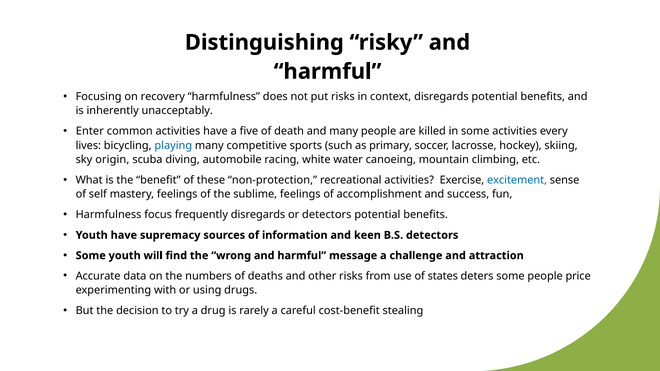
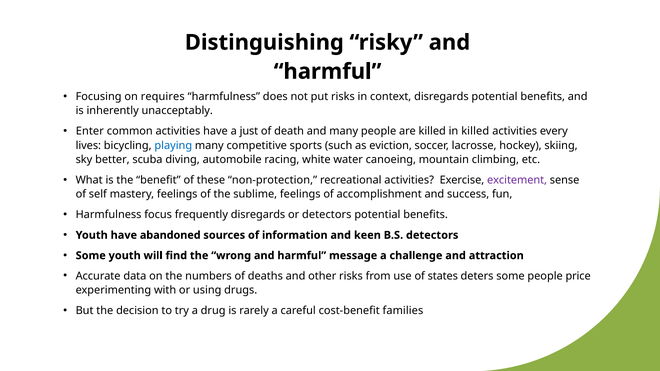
recovery: recovery -> requires
five: five -> just
in some: some -> killed
primary: primary -> eviction
origin: origin -> better
excitement colour: blue -> purple
supremacy: supremacy -> abandoned
stealing: stealing -> families
